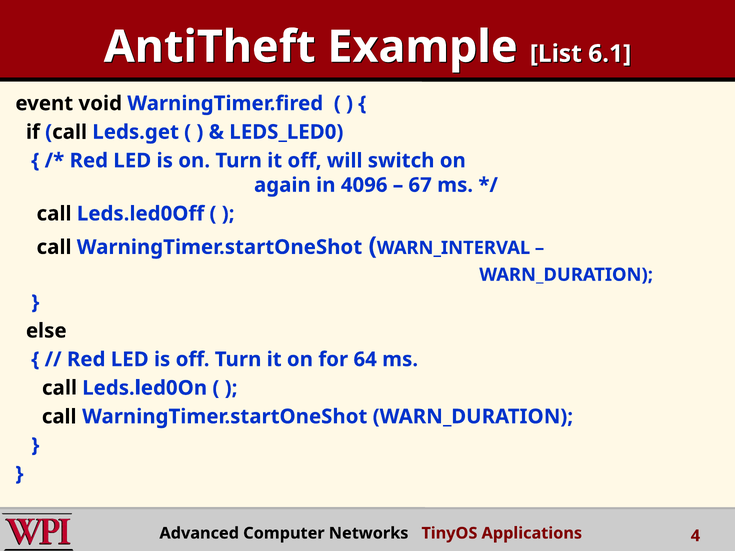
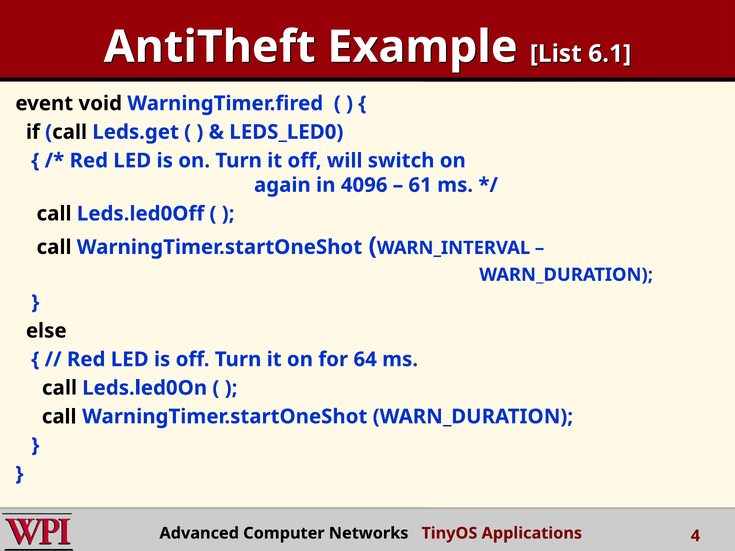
67: 67 -> 61
